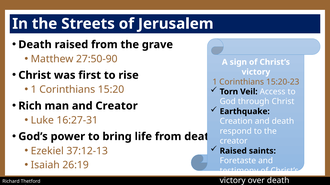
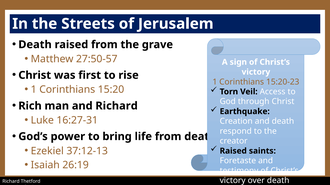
27:50-90: 27:50-90 -> 27:50-57
and Creator: Creator -> Richard
